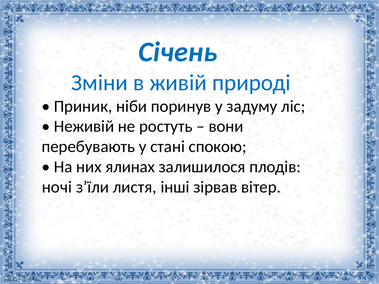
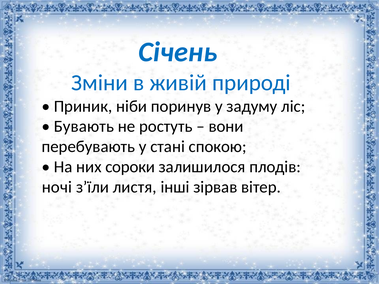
Неживій: Неживій -> Бувають
ялинах: ялинах -> сороки
